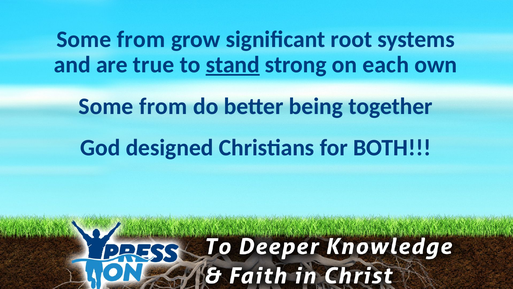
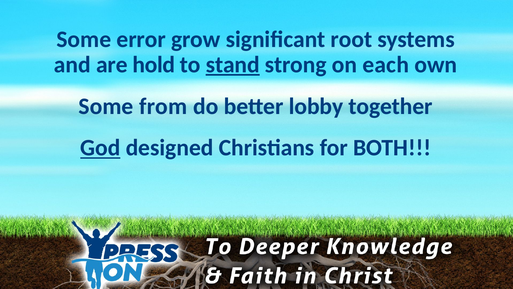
from at (141, 39): from -> error
true: true -> hold
being: being -> lobby
God underline: none -> present
